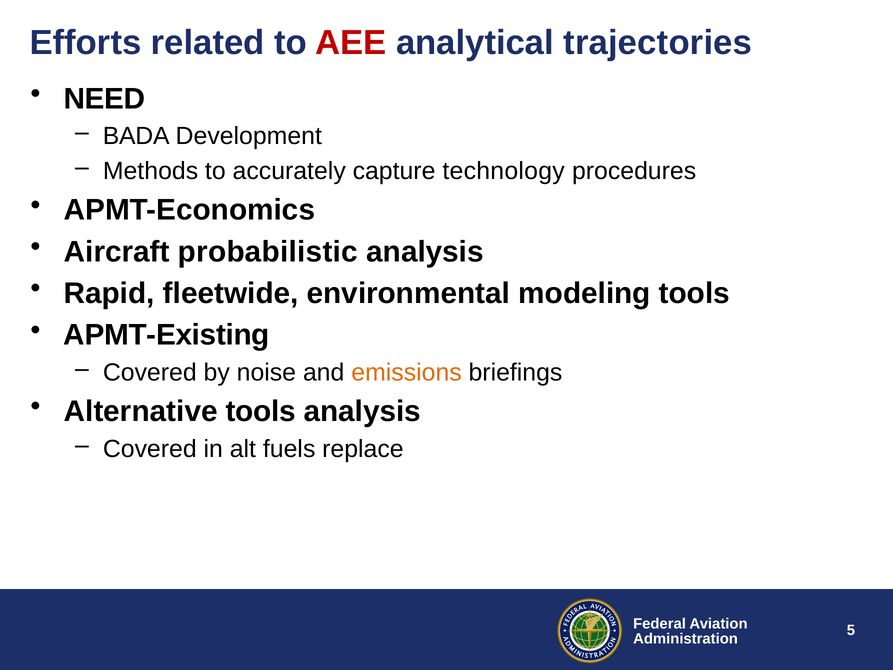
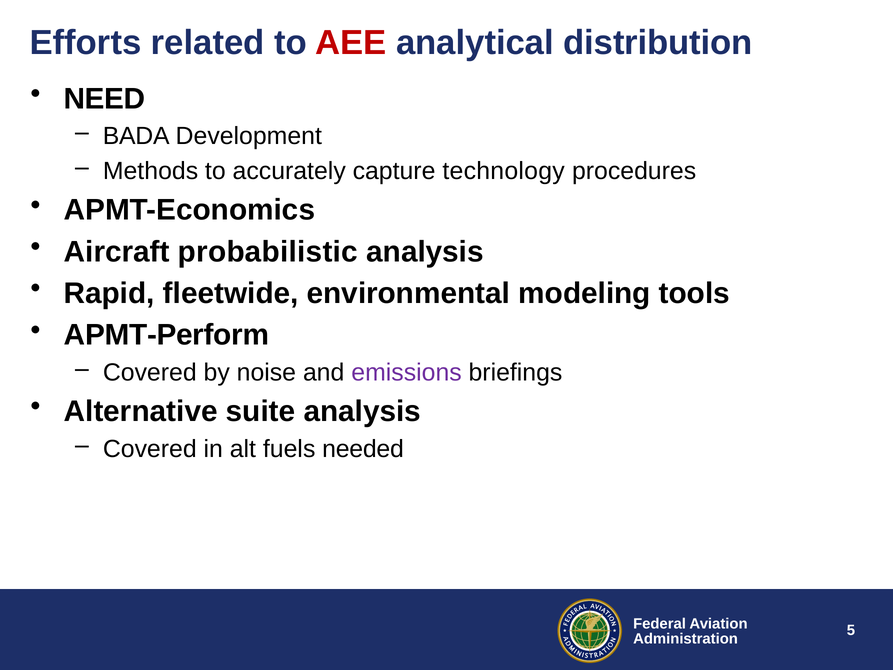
trajectories: trajectories -> distribution
APMT-Existing: APMT-Existing -> APMT-Perform
emissions colour: orange -> purple
Alternative tools: tools -> suite
replace: replace -> needed
